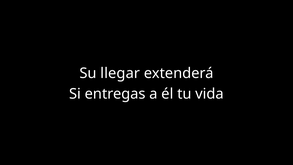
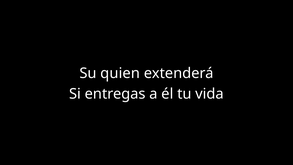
llegar: llegar -> quien
